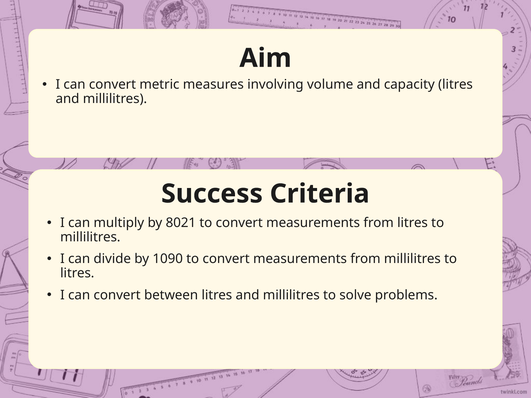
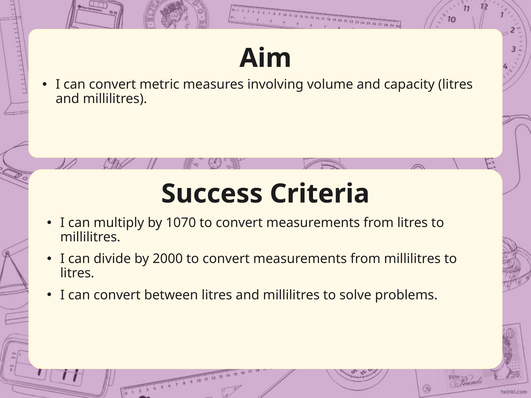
8021: 8021 -> 1070
1090: 1090 -> 2000
